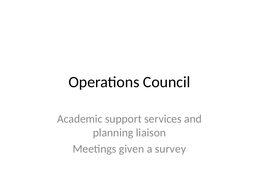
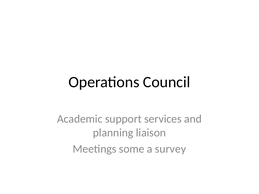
given: given -> some
